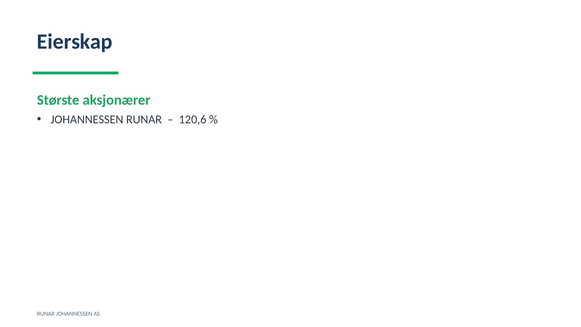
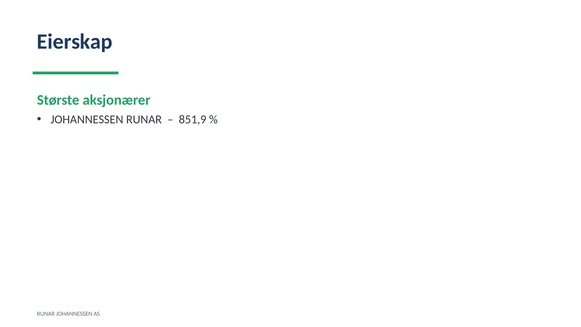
120,6: 120,6 -> 851,9
